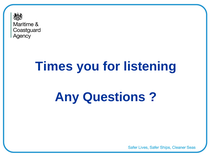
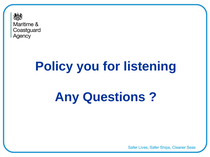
Times: Times -> Policy
